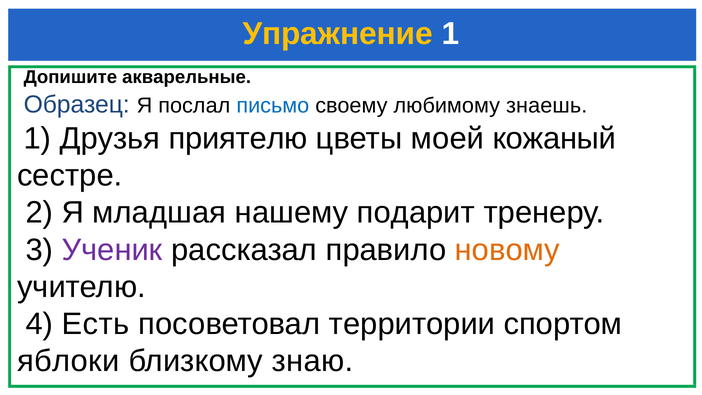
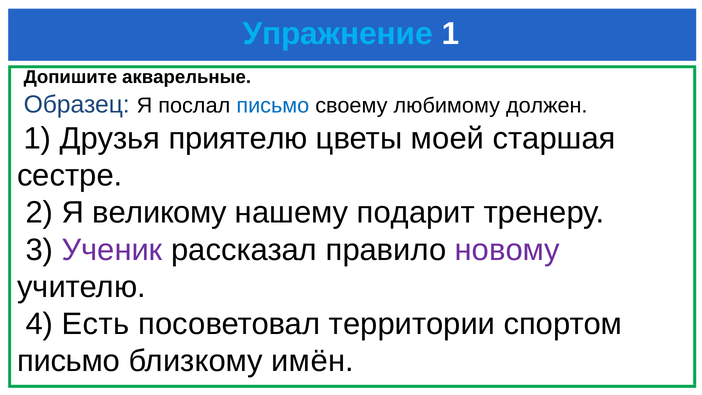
Упражнение colour: yellow -> light blue
знаешь: знаешь -> должен
кожаный: кожаный -> старшая
младшая: младшая -> великому
новому colour: orange -> purple
яблоки at (68, 361): яблоки -> письмо
знаю: знаю -> имён
